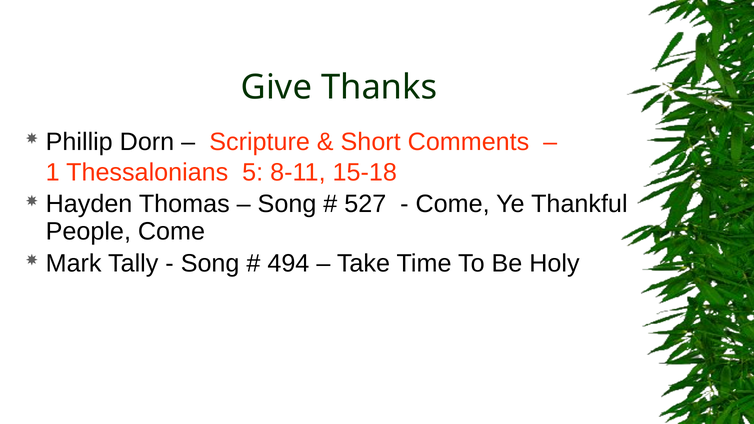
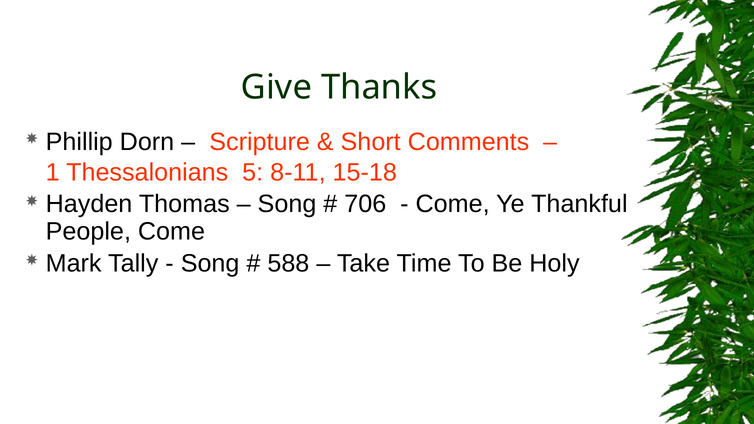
527: 527 -> 706
494: 494 -> 588
